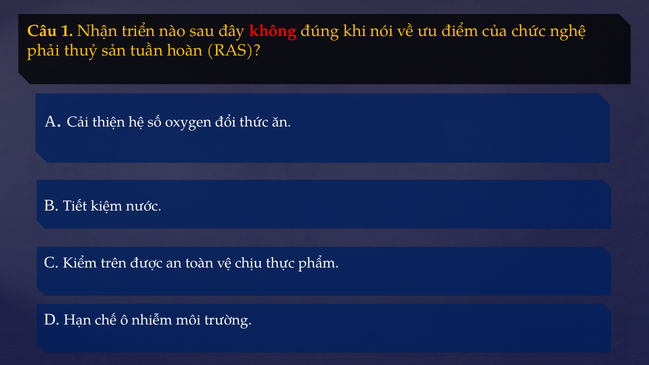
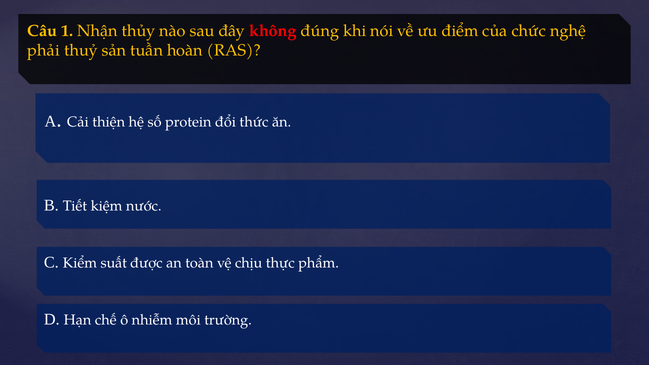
triển: triển -> thủy
oxygen: oxygen -> protein
trên: trên -> suất
